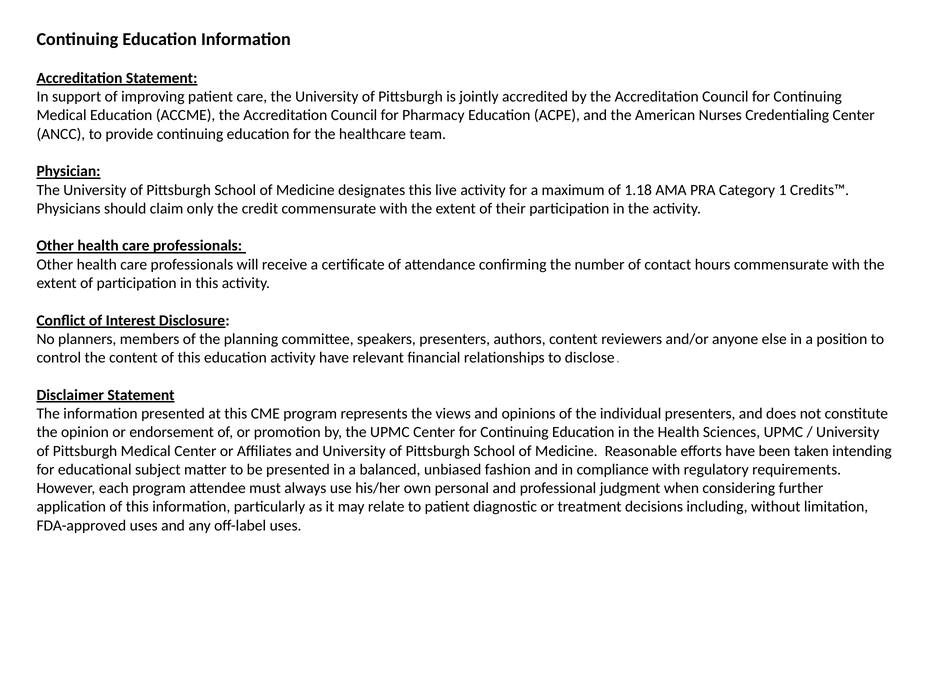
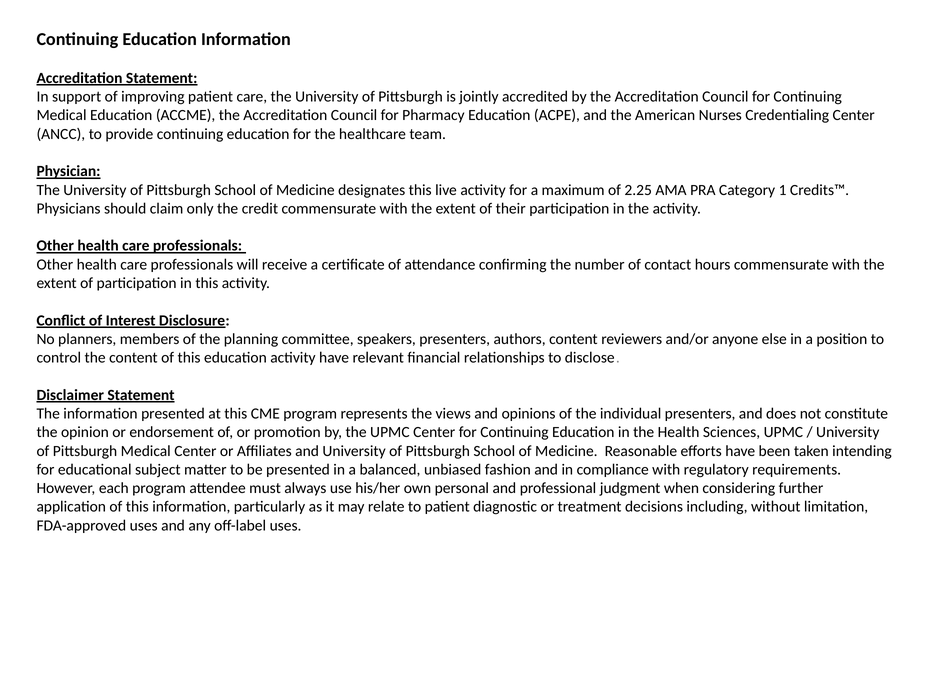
1.18: 1.18 -> 2.25
